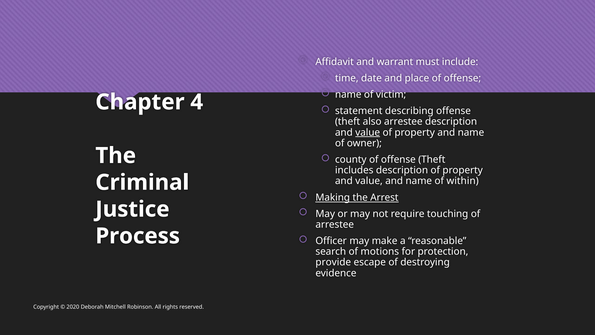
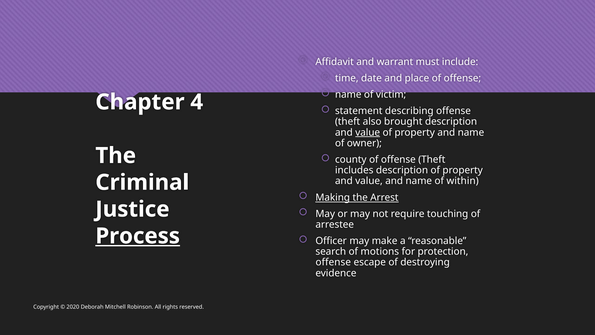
also arrestee: arrestee -> brought
Process underline: none -> present
provide at (333, 262): provide -> offense
